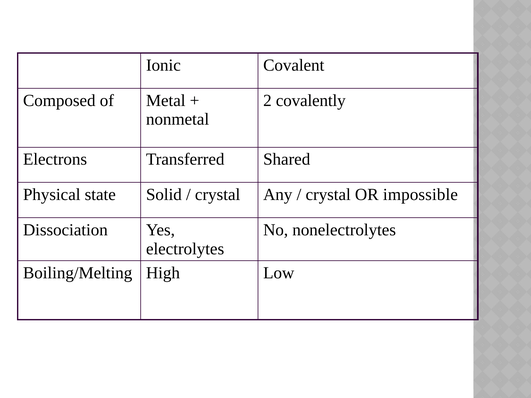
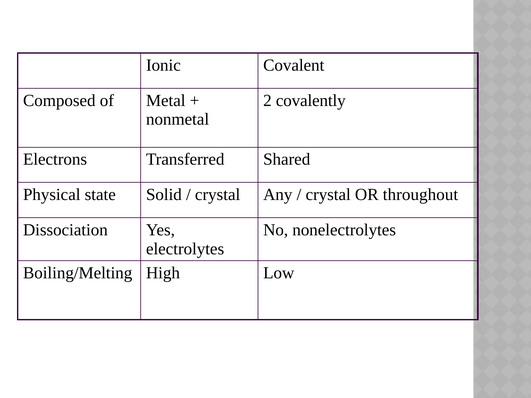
impossible: impossible -> throughout
